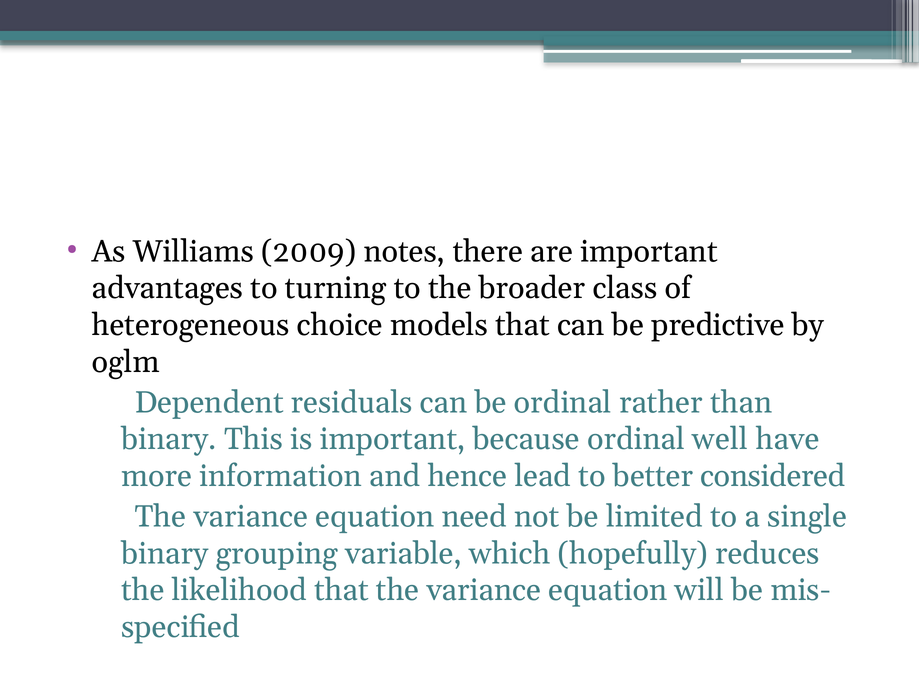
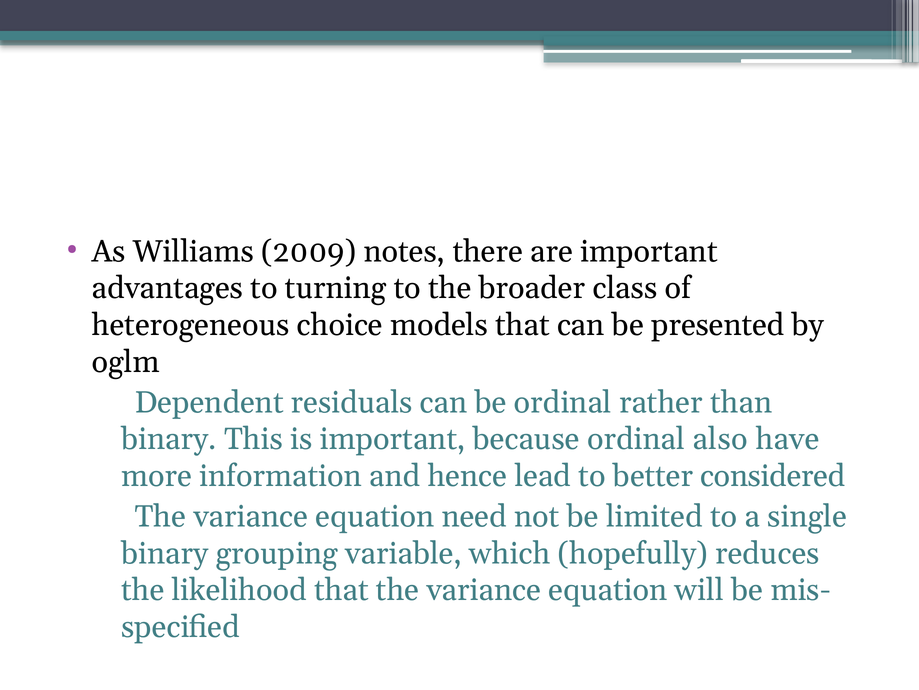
predictive: predictive -> presented
well: well -> also
